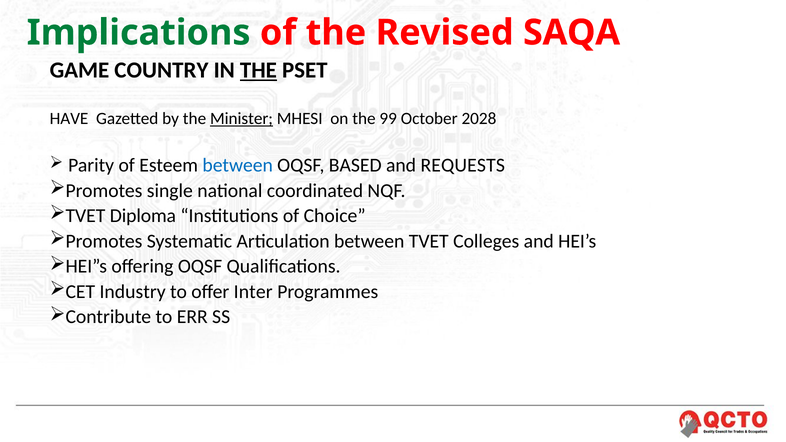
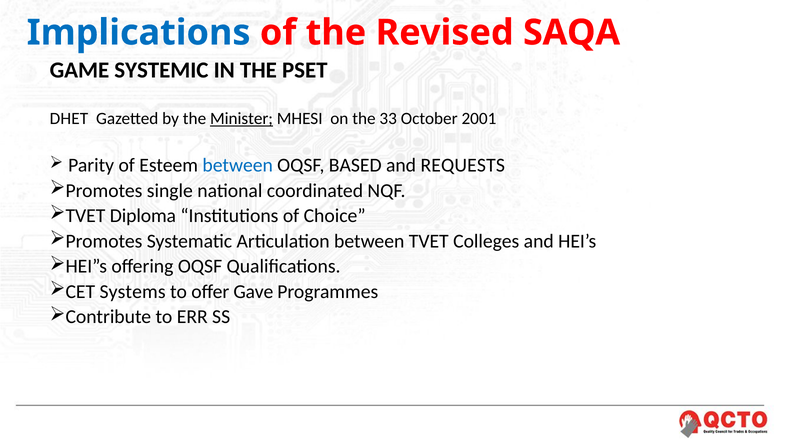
Implications colour: green -> blue
COUNTRY: COUNTRY -> SYSTEMIC
THE at (258, 70) underline: present -> none
HAVE: HAVE -> DHET
99: 99 -> 33
2028: 2028 -> 2001
Industry: Industry -> Systems
Inter: Inter -> Gave
